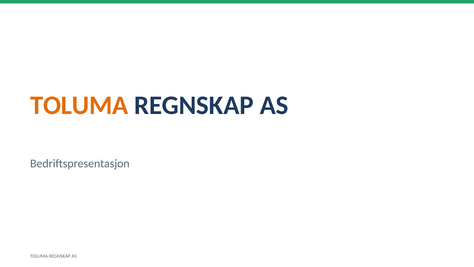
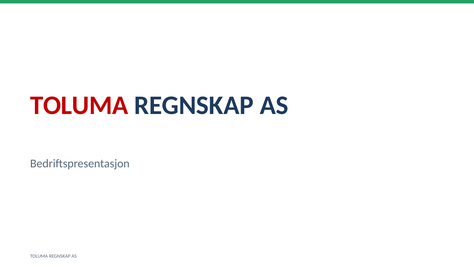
TOLUMA at (79, 105) colour: orange -> red
